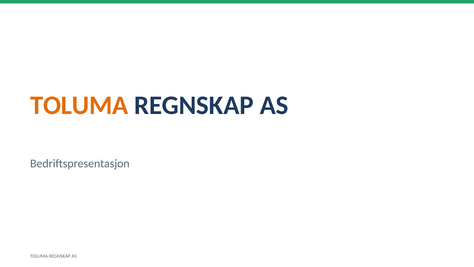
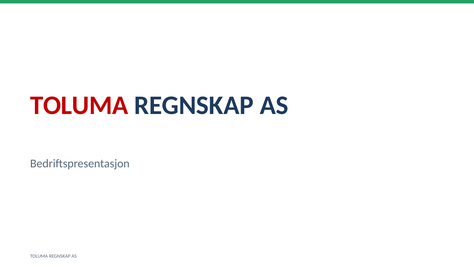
TOLUMA at (79, 105) colour: orange -> red
